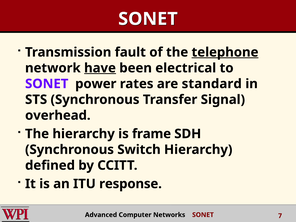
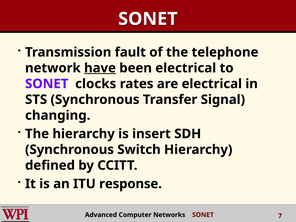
telephone underline: present -> none
power: power -> clocks
are standard: standard -> electrical
overhead: overhead -> changing
frame: frame -> insert
